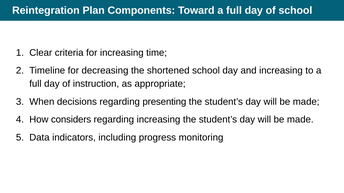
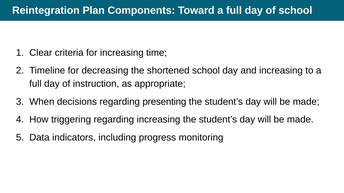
considers: considers -> triggering
